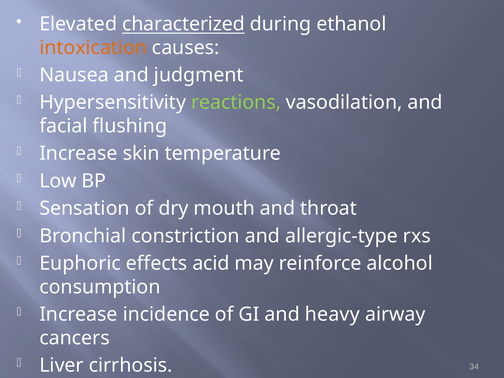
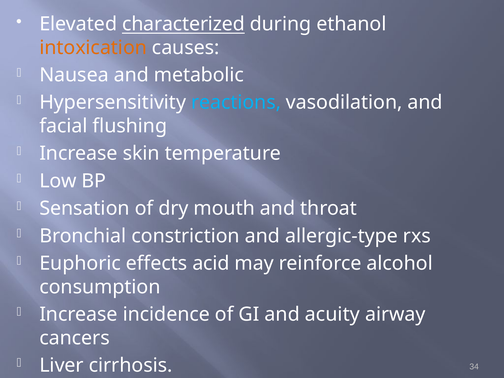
judgment: judgment -> metabolic
reactions colour: light green -> light blue
heavy: heavy -> acuity
